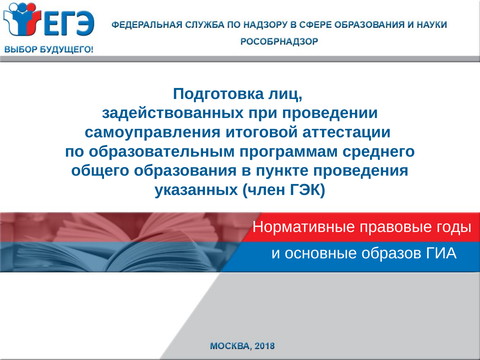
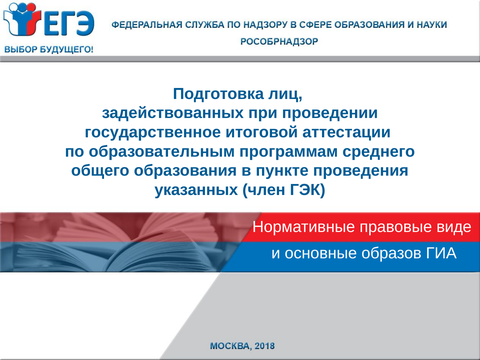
самоуправления: самоуправления -> государственное
годы: годы -> виде
